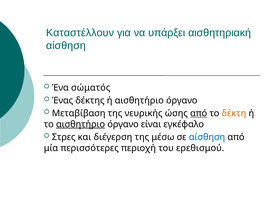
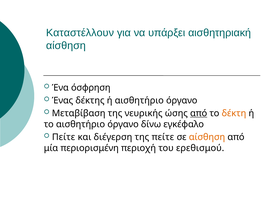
σώματός: σώματός -> όσφρηση
αισθητήριο at (81, 124) underline: present -> none
είναι: είναι -> δίνω
Στρες at (64, 137): Στρες -> Πείτε
της μέσω: μέσω -> πείτε
αίσθηση at (207, 137) colour: blue -> orange
περισσότερες: περισσότερες -> περιορισμένη
